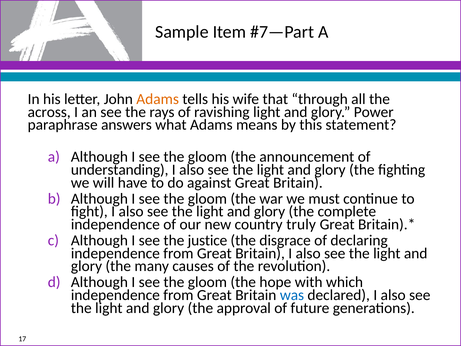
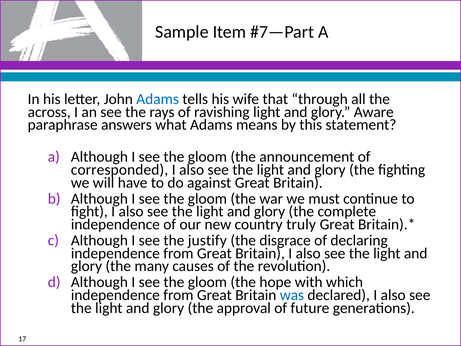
Adams at (158, 99) colour: orange -> blue
Power: Power -> Aware
understanding: understanding -> corresponded
justice: justice -> justify
